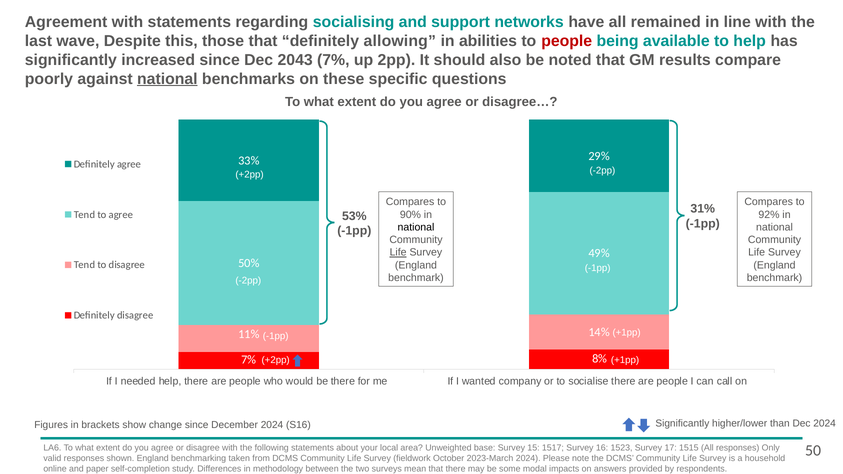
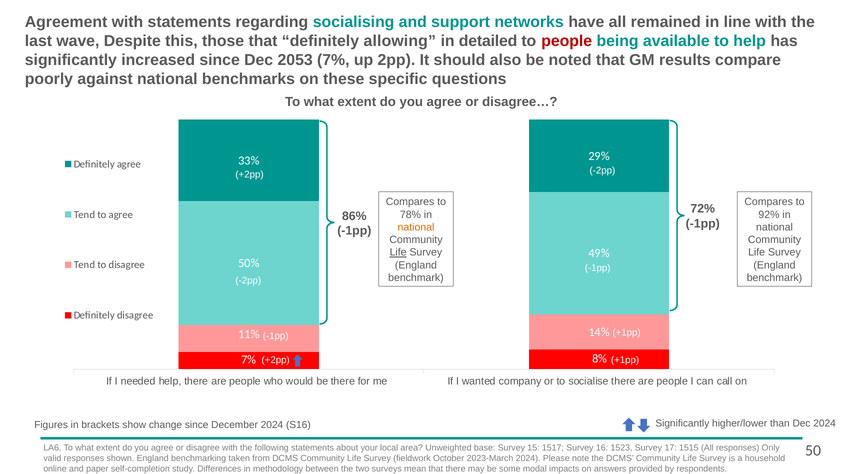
abilities: abilities -> detailed
2043: 2043 -> 2053
national at (167, 79) underline: present -> none
31%: 31% -> 72%
90%: 90% -> 78%
53%: 53% -> 86%
national at (416, 227) colour: black -> orange
